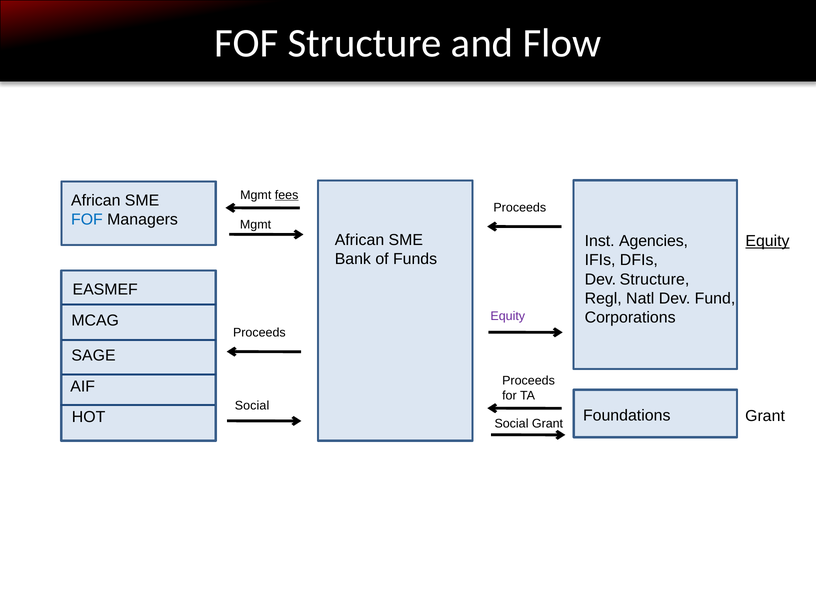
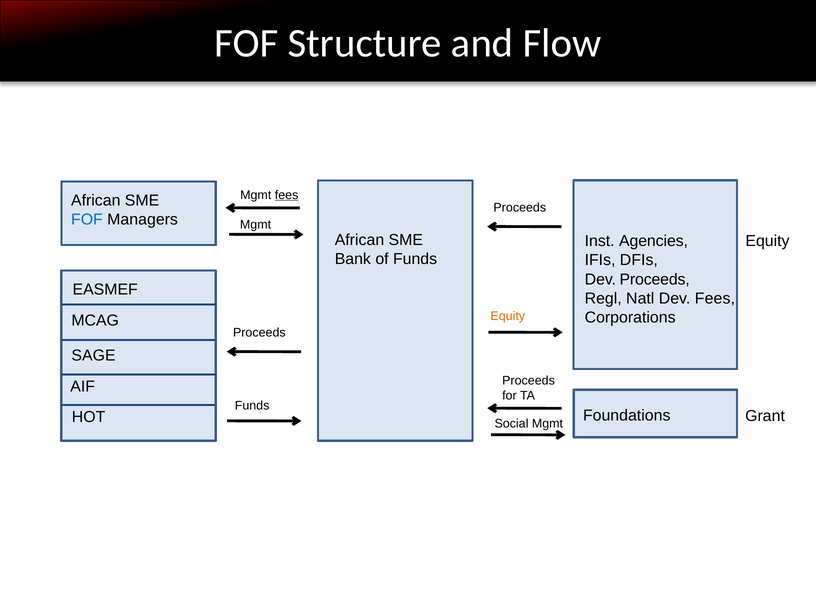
Equity at (767, 241) underline: present -> none
Dev Structure: Structure -> Proceeds
Dev Fund: Fund -> Fees
Equity at (508, 316) colour: purple -> orange
Social at (252, 406): Social -> Funds
Social Grant: Grant -> Mgmt
